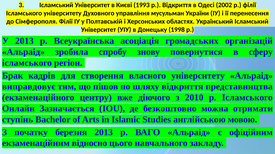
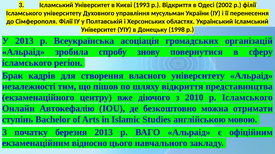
виправдовує: виправдовує -> незалежності
Зазначається: Зазначається -> Автокефалію
